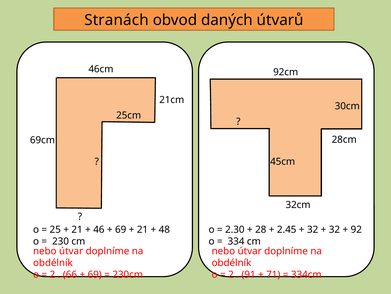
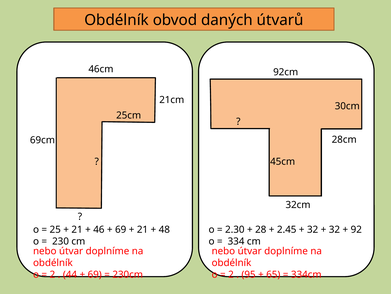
Stranách at (117, 20): Stranách -> Obdélník
66: 66 -> 44
91: 91 -> 95
71: 71 -> 65
